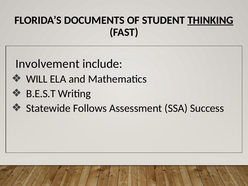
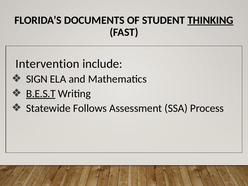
Involvement: Involvement -> Intervention
WILL: WILL -> SIGN
B.E.S.T underline: none -> present
Success: Success -> Process
